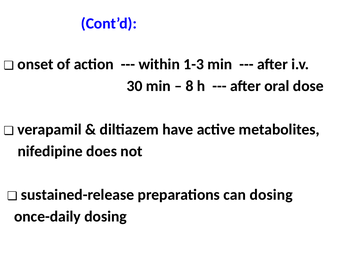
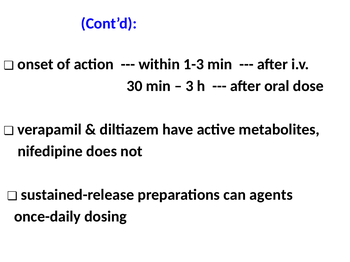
8: 8 -> 3
can dosing: dosing -> agents
